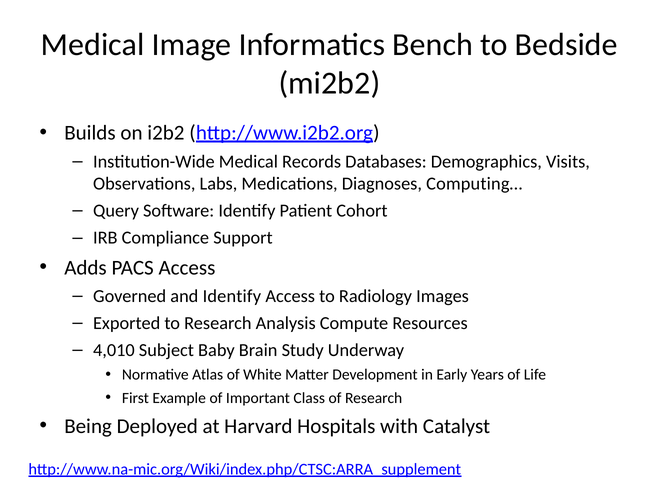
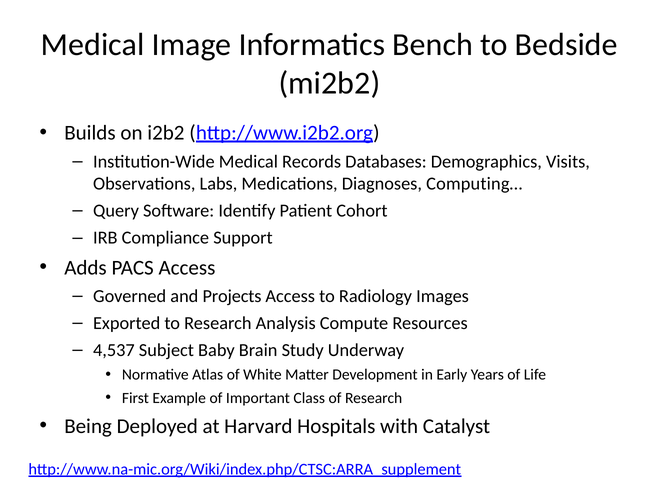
and Identify: Identify -> Projects
4,010: 4,010 -> 4,537
